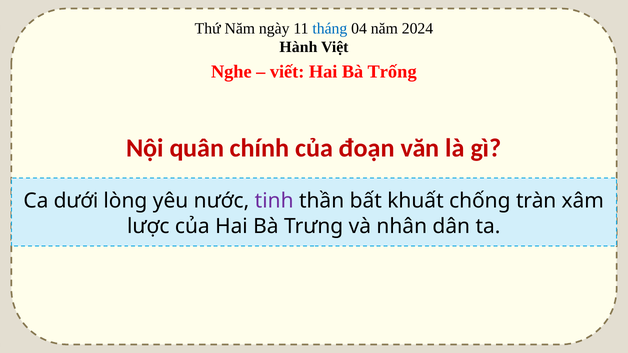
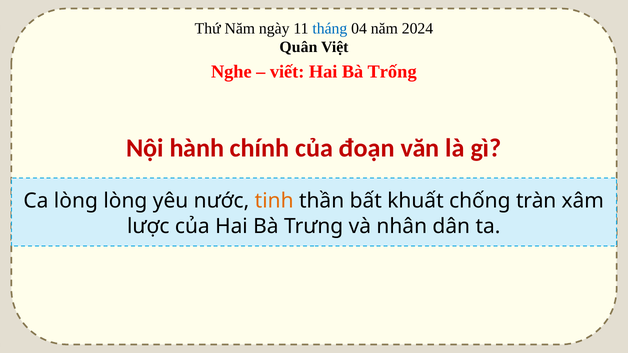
Hành: Hành -> Quân
quân: quân -> hành
Ca dưới: dưới -> lòng
tinh colour: purple -> orange
